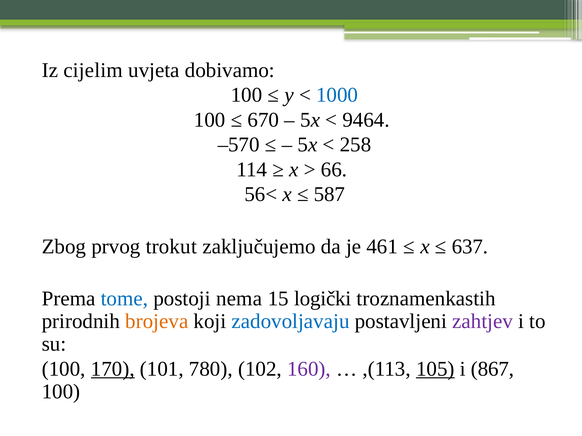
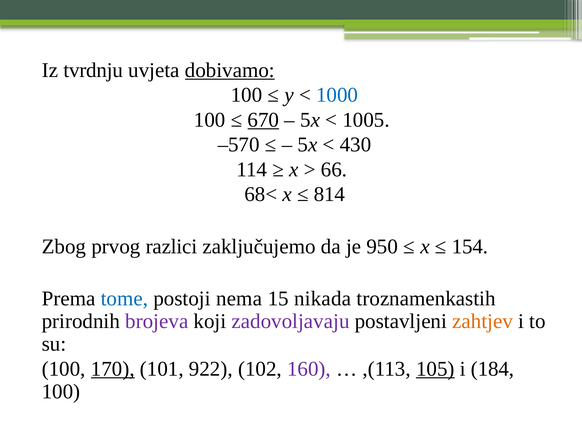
cijelim: cijelim -> tvrdnju
dobivamo underline: none -> present
670 underline: none -> present
9464: 9464 -> 1005
258: 258 -> 430
56<: 56< -> 68<
587: 587 -> 814
trokut: trokut -> razlici
461: 461 -> 950
637: 637 -> 154
logički: logički -> nikada
brojeva colour: orange -> purple
zadovoljavaju colour: blue -> purple
zahtjev colour: purple -> orange
780: 780 -> 922
867: 867 -> 184
